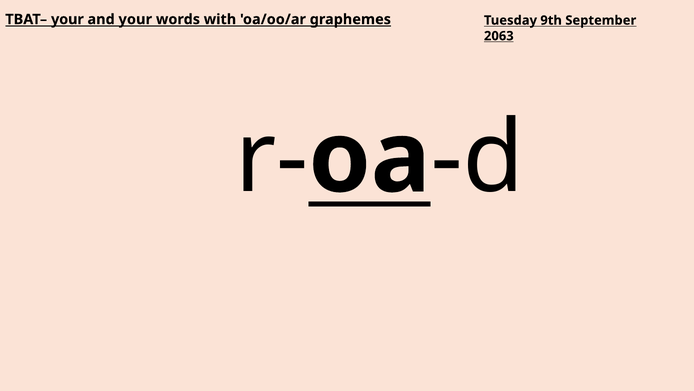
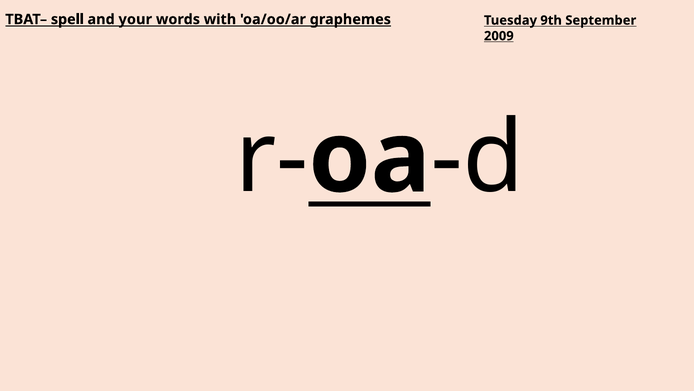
TBAT– your: your -> spell
2063: 2063 -> 2009
